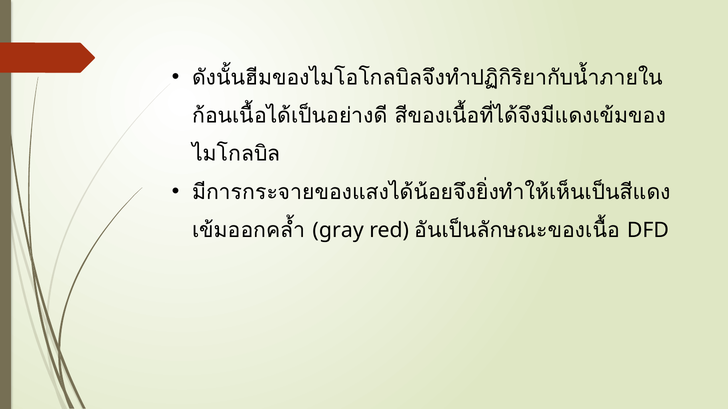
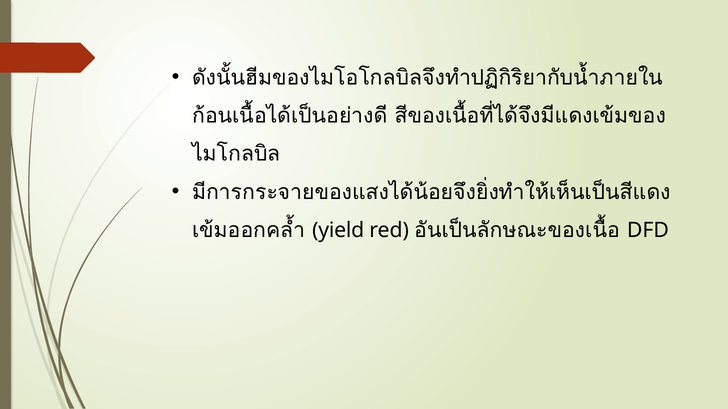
gray: gray -> yield
